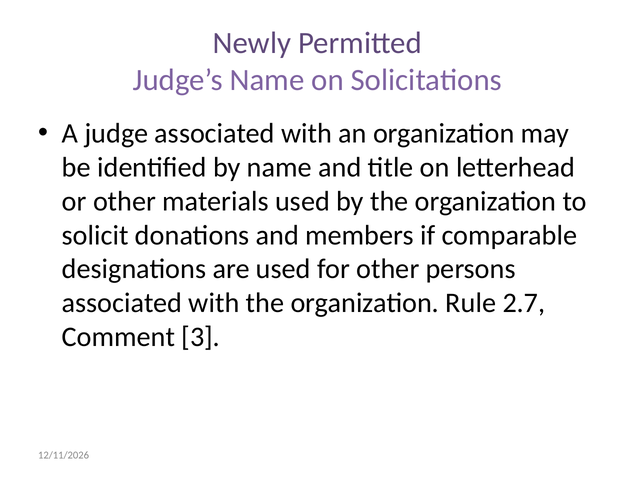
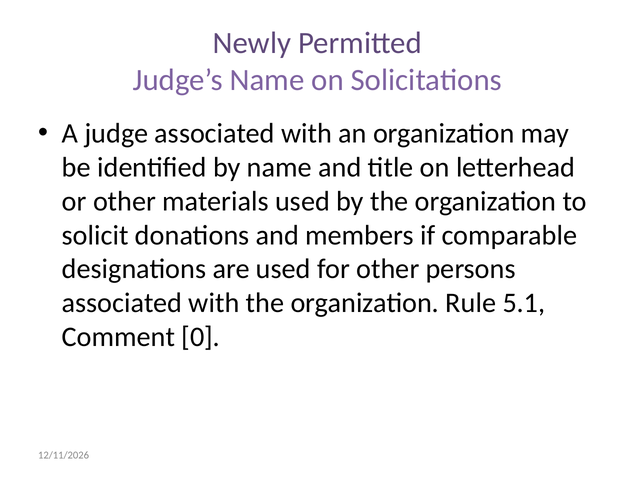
2.7: 2.7 -> 5.1
3: 3 -> 0
